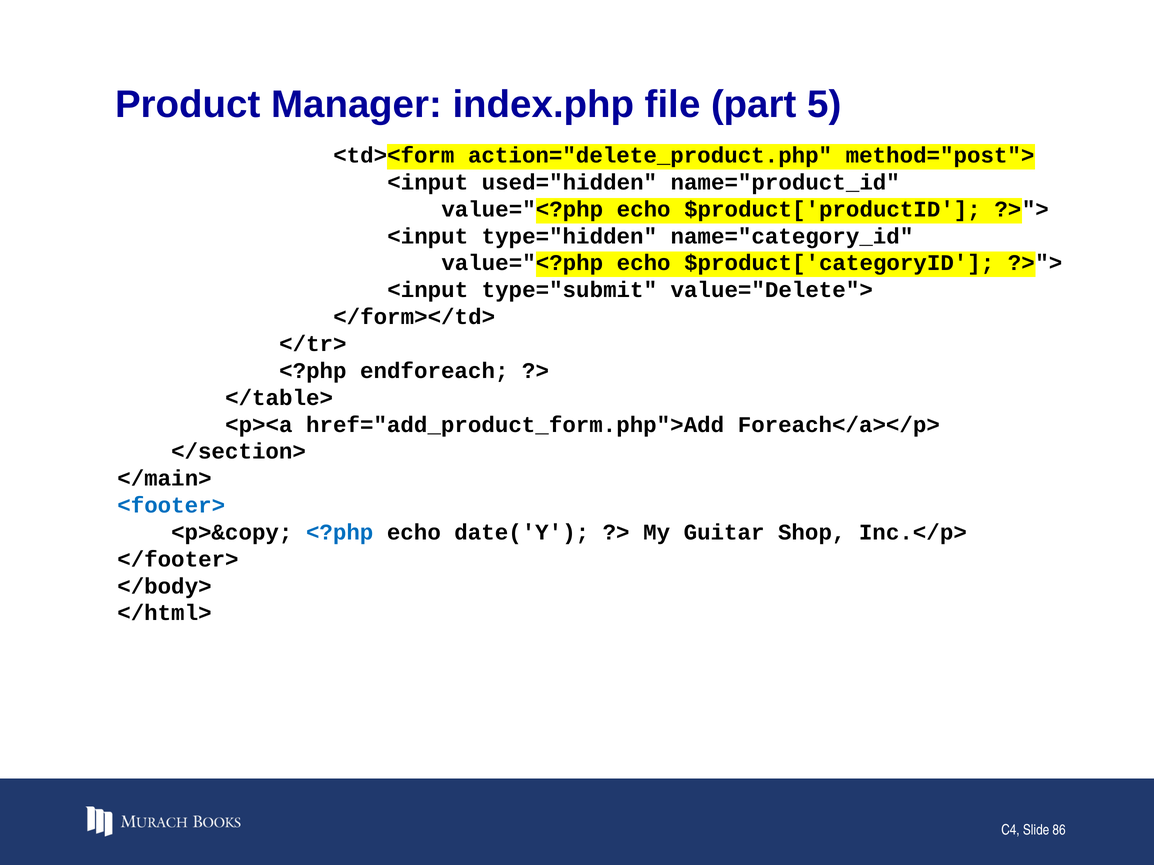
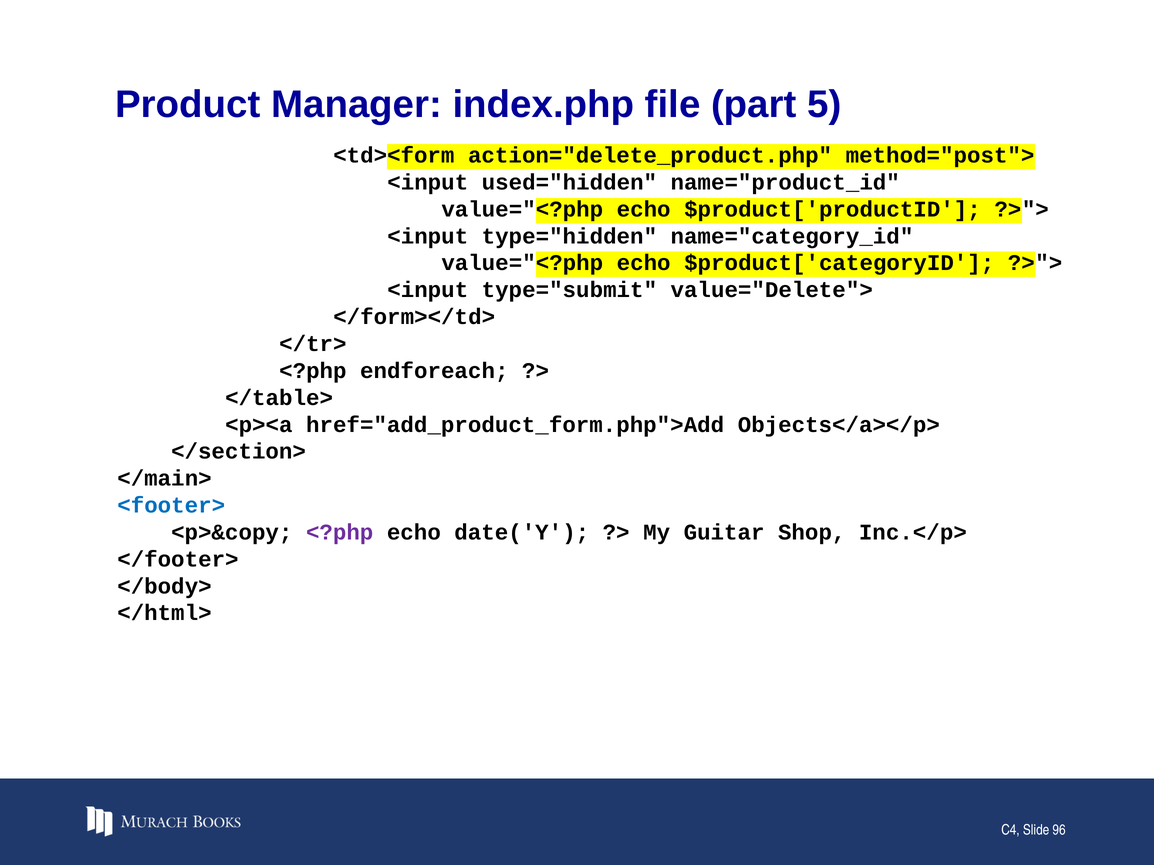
Foreach</a></p>: Foreach</a></p> -> Objects</a></p>
<?php at (340, 533) colour: blue -> purple
86: 86 -> 96
